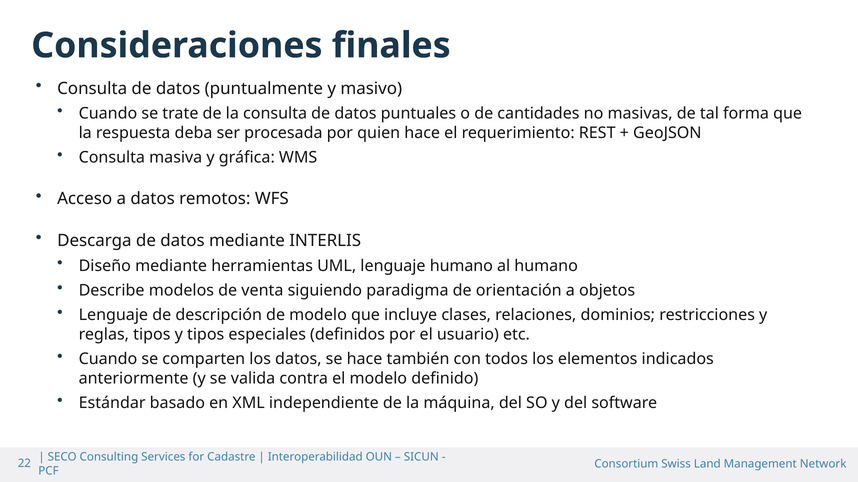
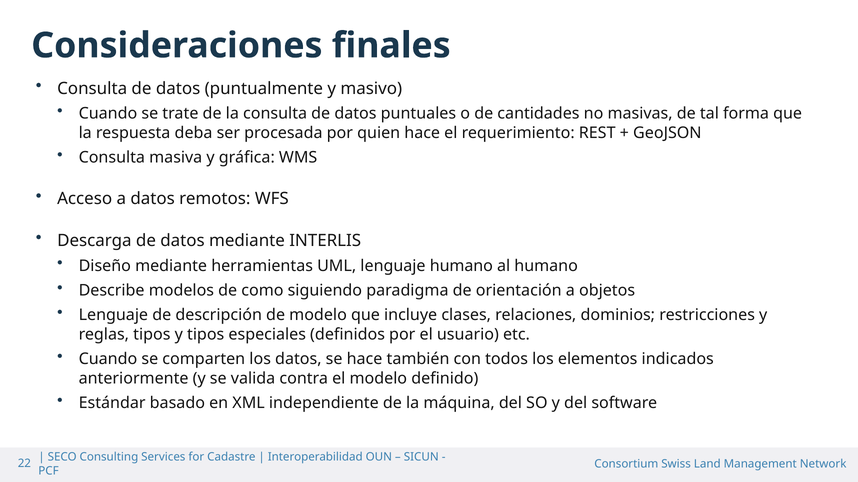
venta: venta -> como
